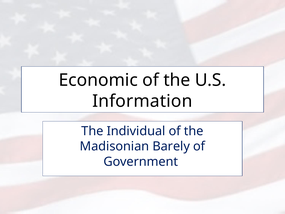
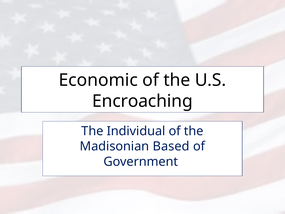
Information: Information -> Encroaching
Barely: Barely -> Based
